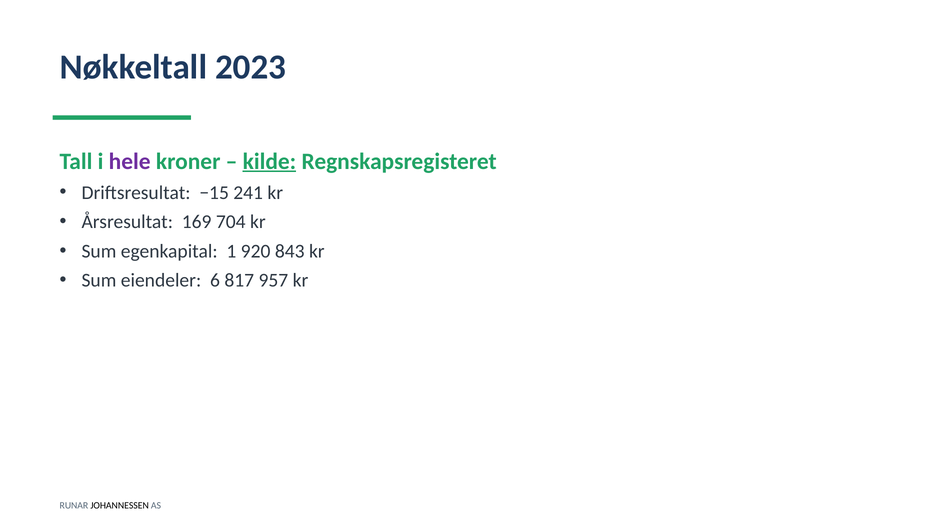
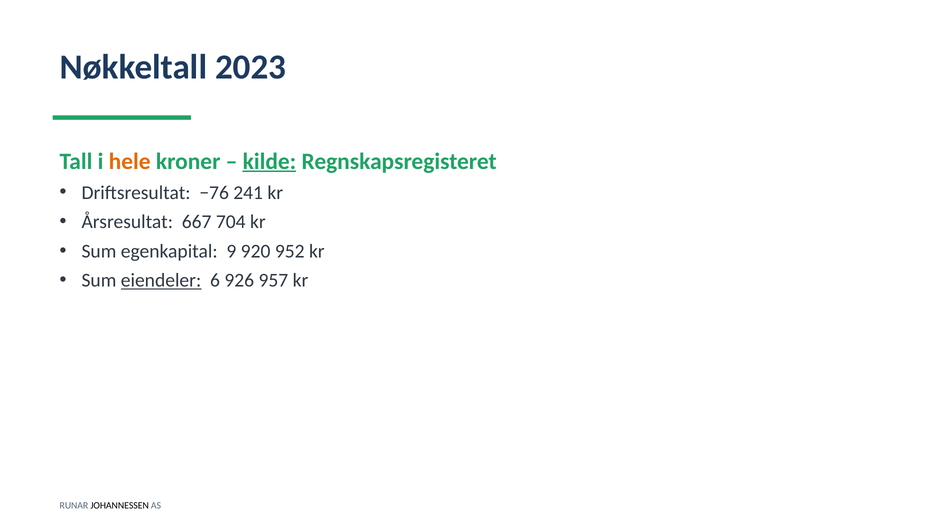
hele colour: purple -> orange
−15: −15 -> −76
169: 169 -> 667
1: 1 -> 9
843: 843 -> 952
eiendeler underline: none -> present
817: 817 -> 926
